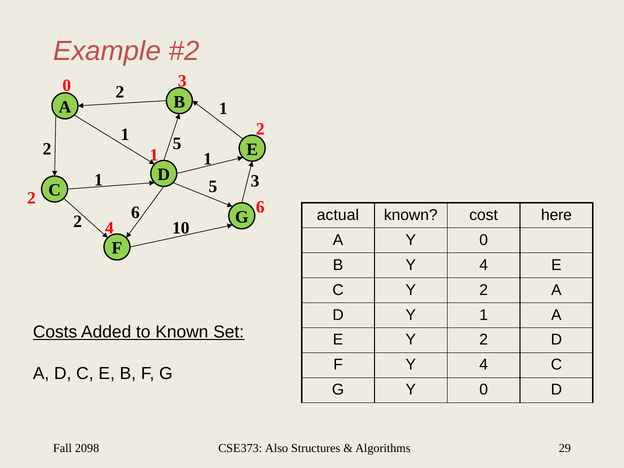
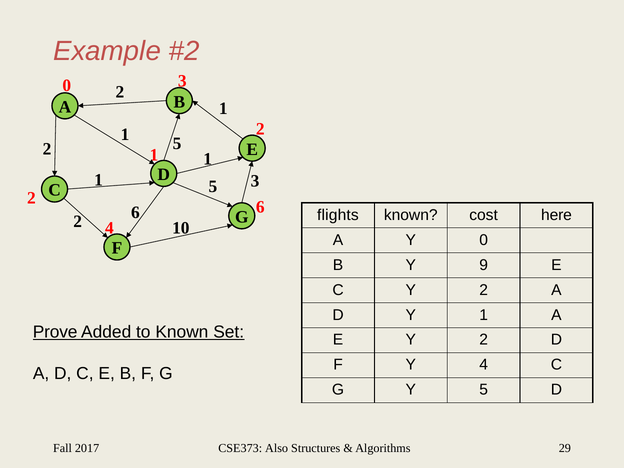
actual: actual -> flights
B Y 4: 4 -> 9
Costs: Costs -> Prove
G Y 0: 0 -> 5
2098: 2098 -> 2017
